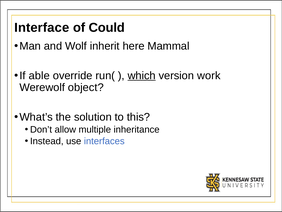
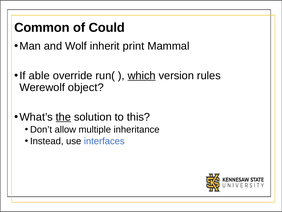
Interface: Interface -> Common
here: here -> print
work: work -> rules
the underline: none -> present
